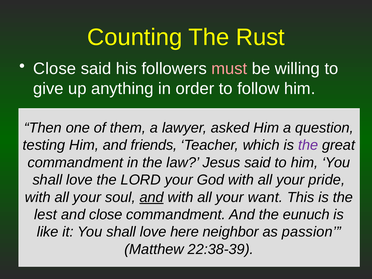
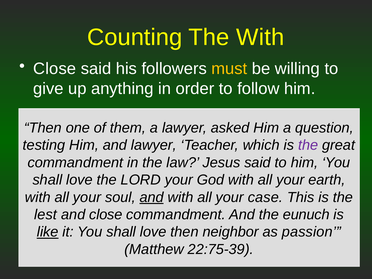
The Rust: Rust -> With
must at (229, 69) colour: pink -> yellow
friends at (154, 145): friends -> lawyer
pride: pride -> earth
want: want -> case
like underline: none -> present
love here: here -> then
22:38-39: 22:38-39 -> 22:75-39
